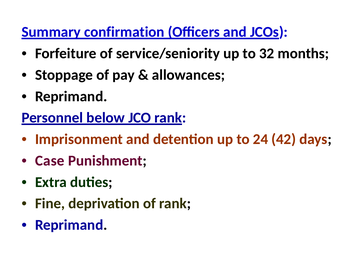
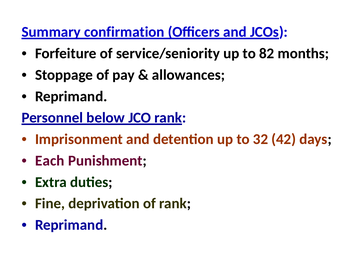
32: 32 -> 82
24: 24 -> 32
Case: Case -> Each
